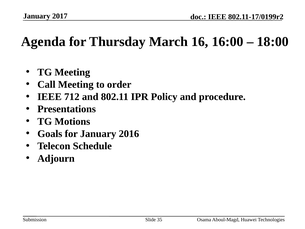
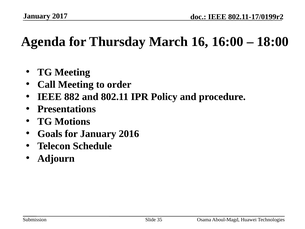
712: 712 -> 882
